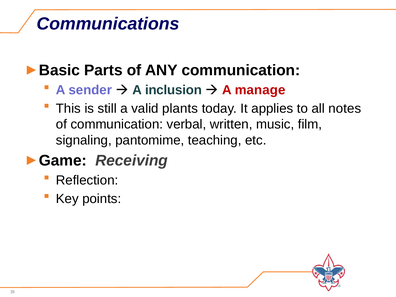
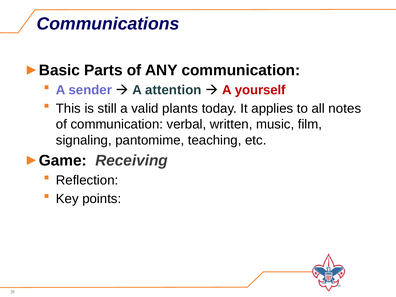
inclusion: inclusion -> attention
manage: manage -> yourself
